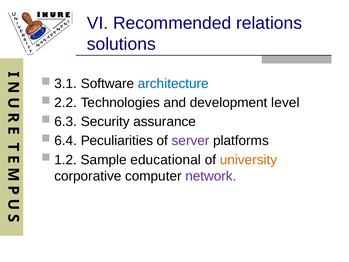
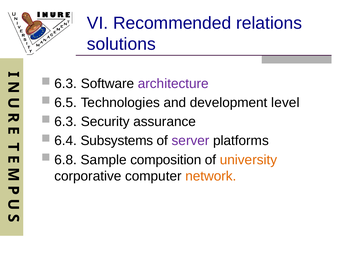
3.1 at (66, 84): 3.1 -> 6.3
architecture colour: blue -> purple
2.2: 2.2 -> 6.5
Peculiarities: Peculiarities -> Subsystems
1.2: 1.2 -> 6.8
educational: educational -> composition
network colour: purple -> orange
